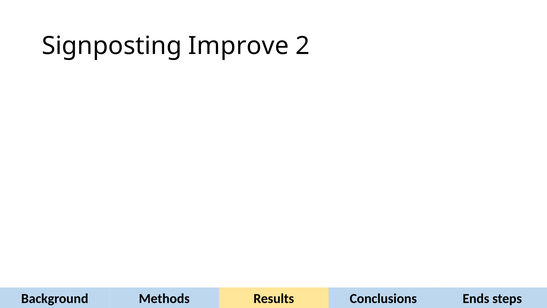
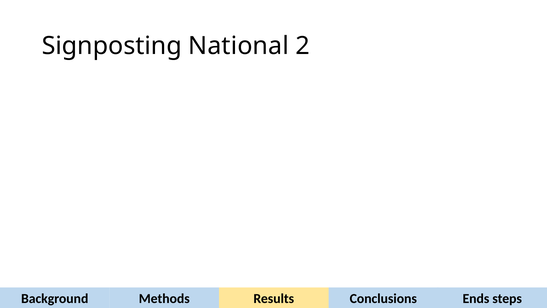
Improve: Improve -> National
